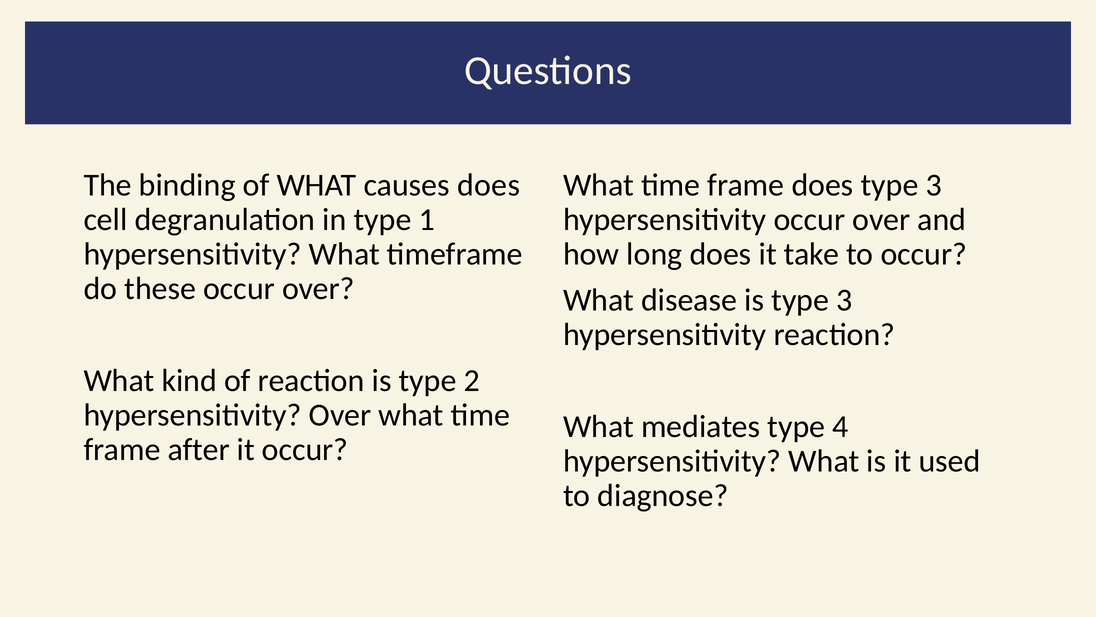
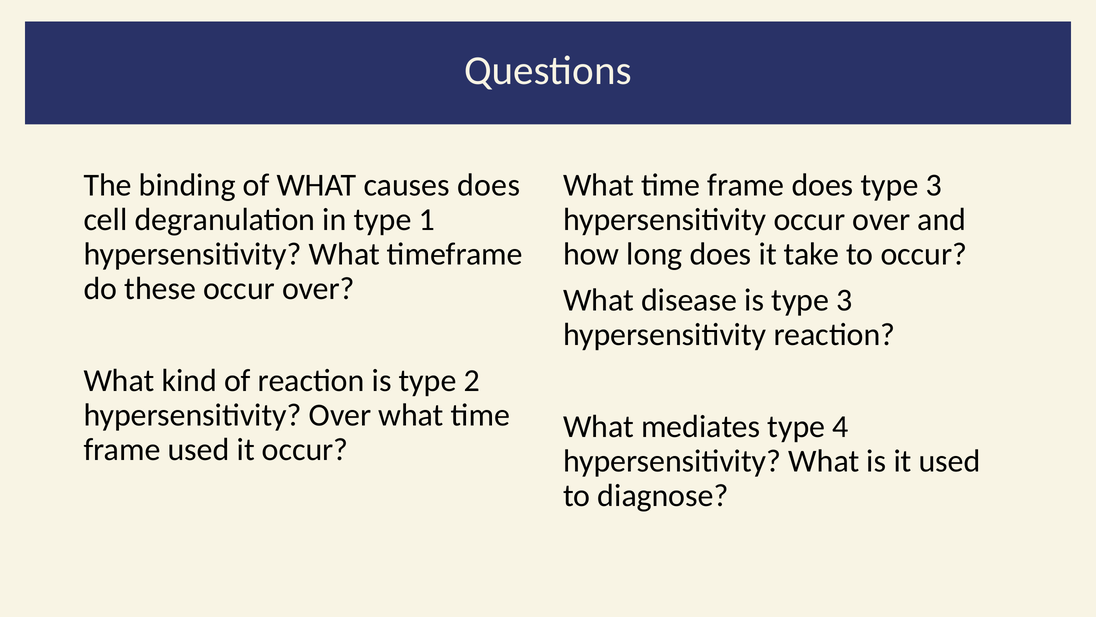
frame after: after -> used
